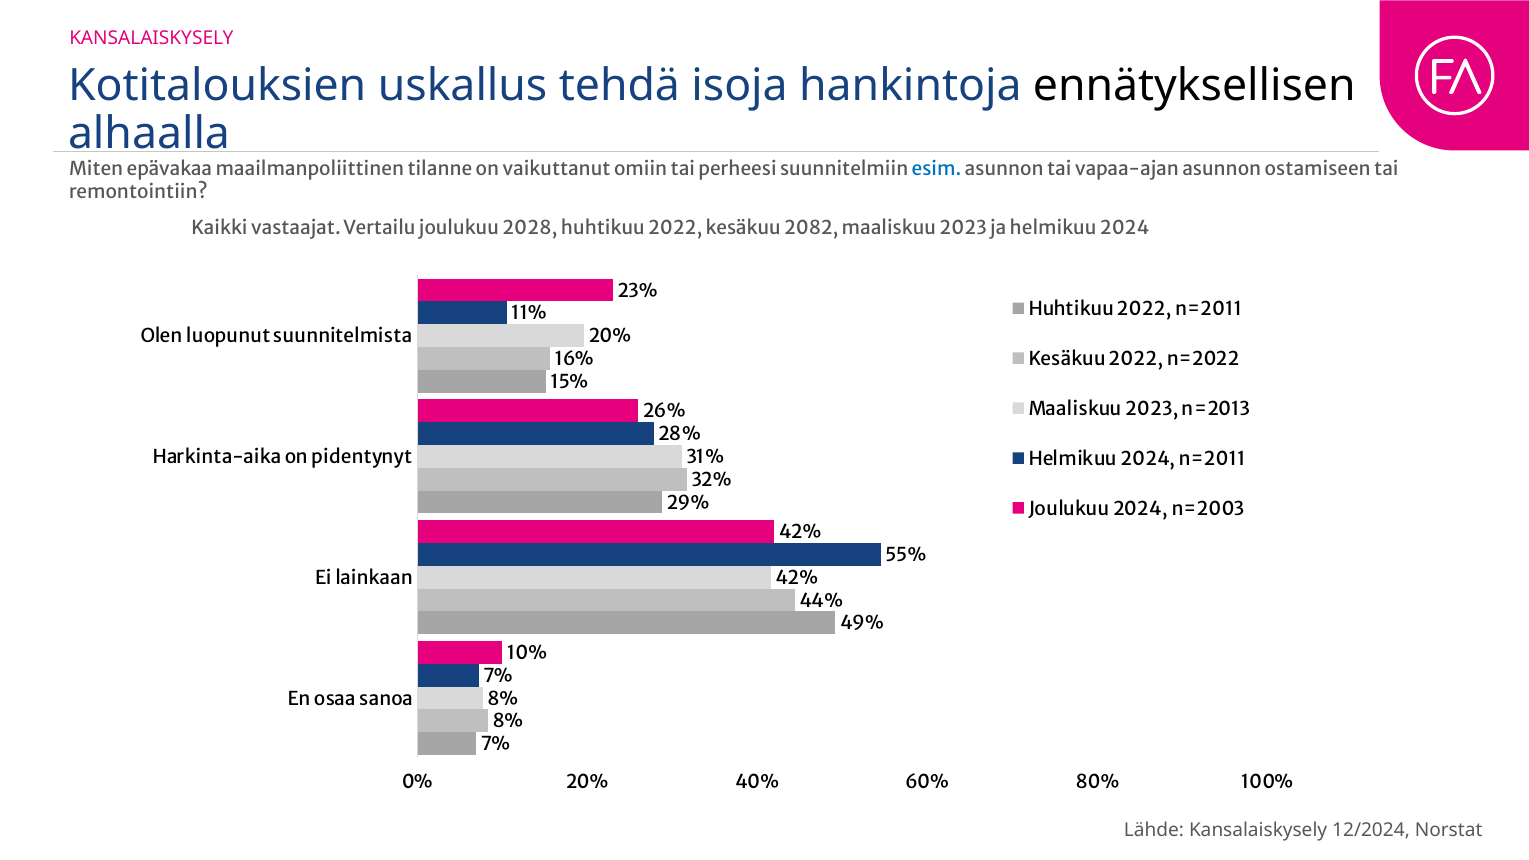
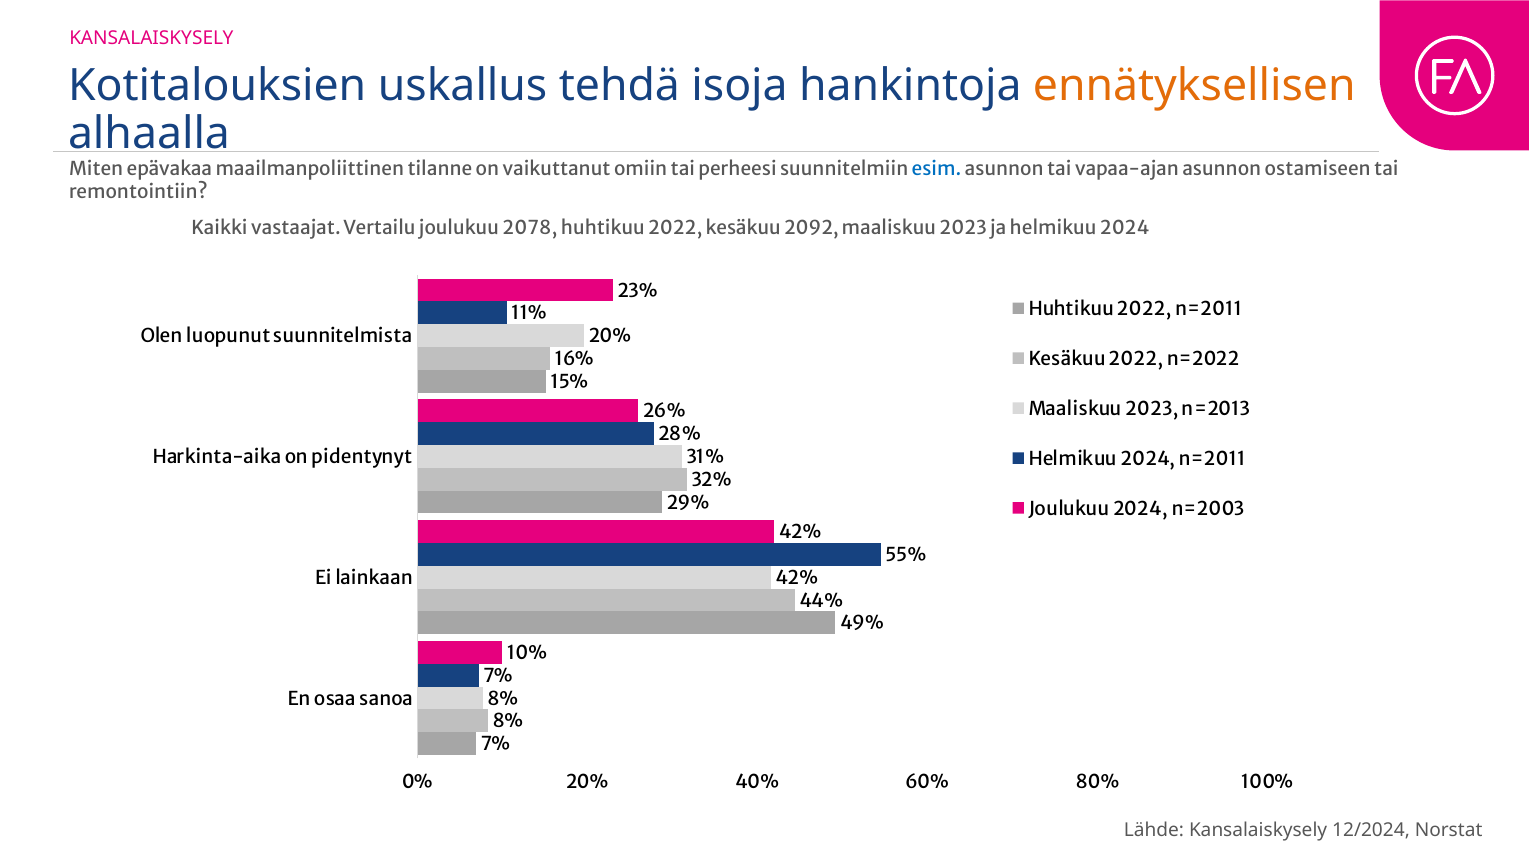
ennätyksellisen colour: black -> orange
2028: 2028 -> 2078
2082: 2082 -> 2092
